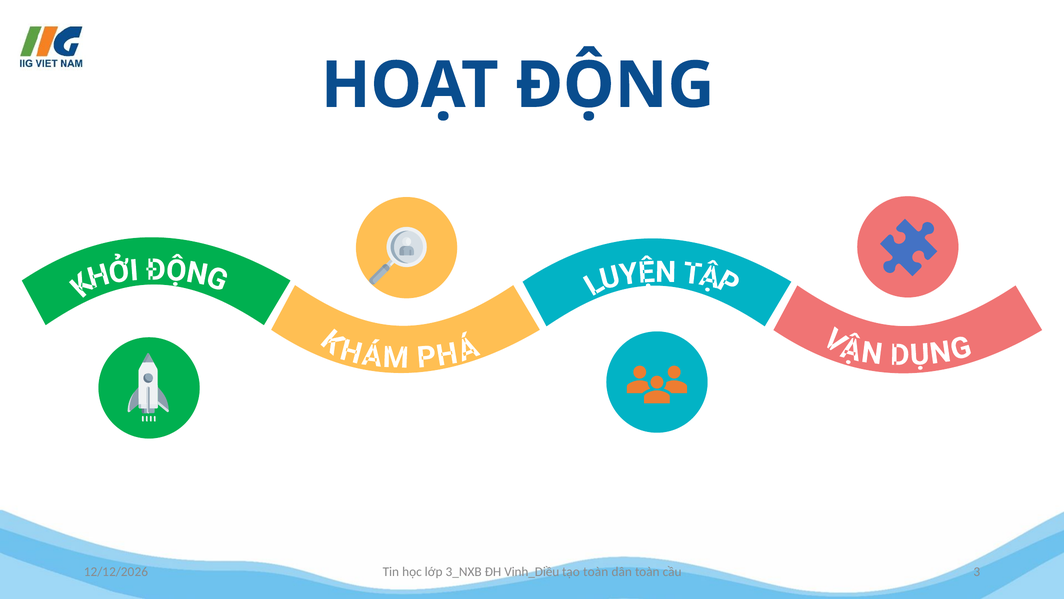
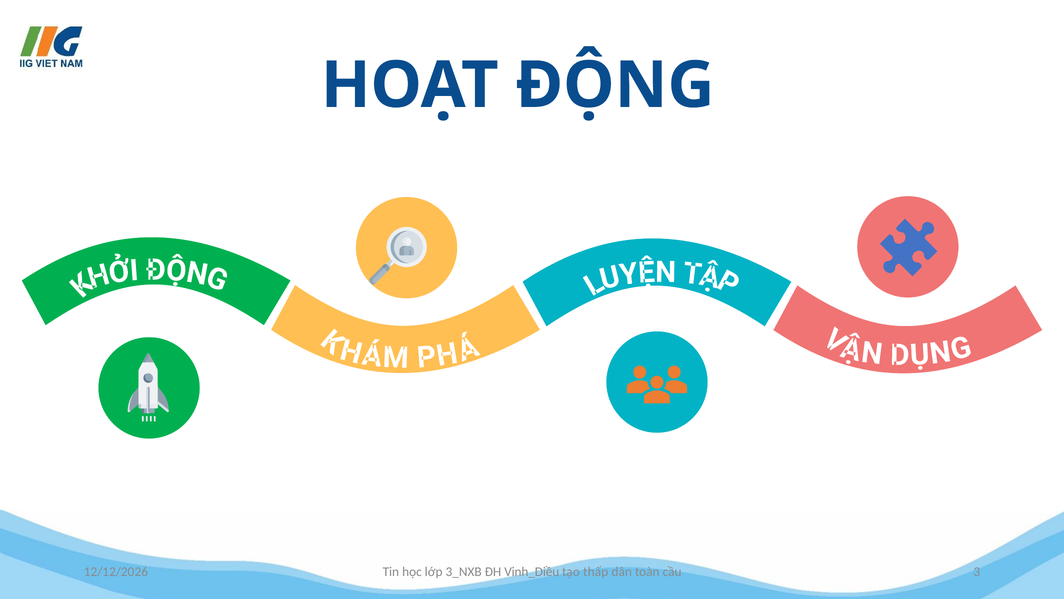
tạo toàn: toàn -> thấp
